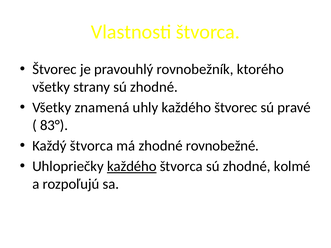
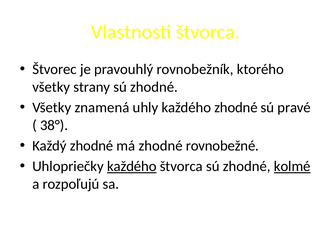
každého štvorec: štvorec -> zhodné
83°: 83° -> 38°
Každý štvorca: štvorca -> zhodné
kolmé underline: none -> present
